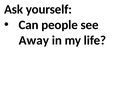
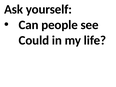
Away: Away -> Could
